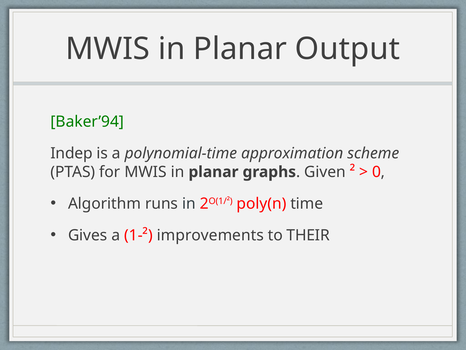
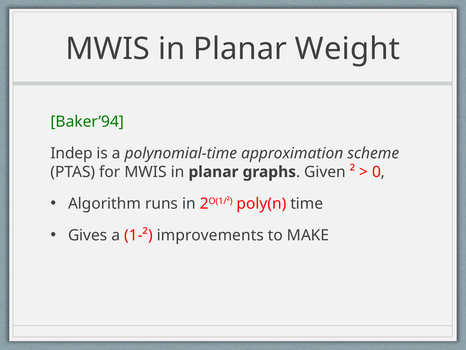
Output: Output -> Weight
THEIR: THEIR -> MAKE
